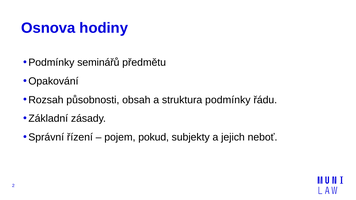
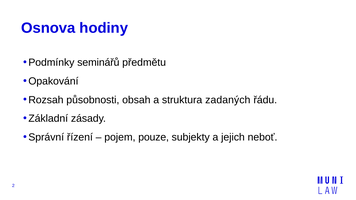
struktura podmínky: podmínky -> zadaných
pokud: pokud -> pouze
